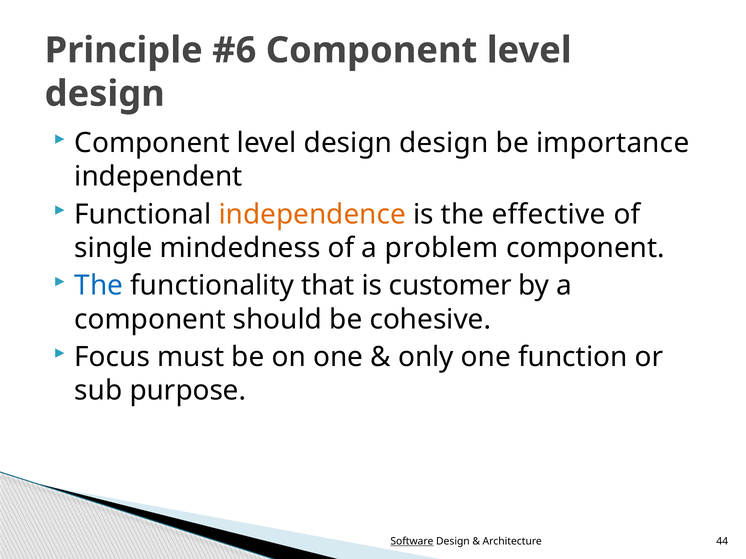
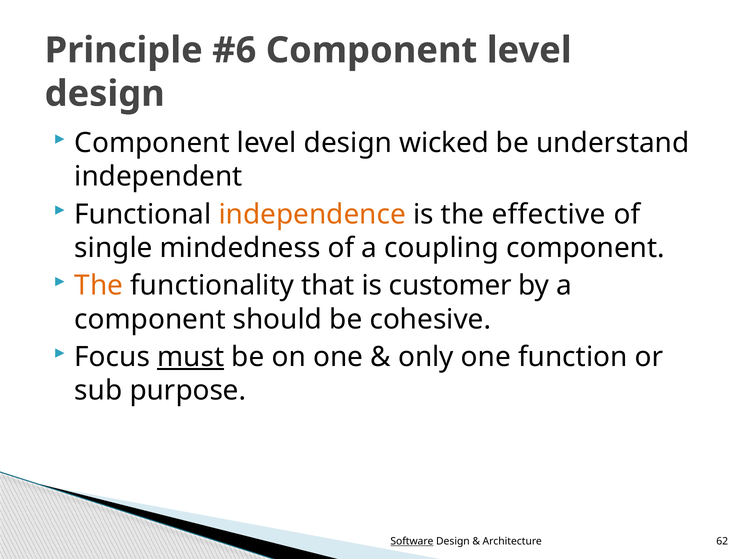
design design: design -> wicked
importance: importance -> understand
problem: problem -> coupling
The at (99, 286) colour: blue -> orange
must underline: none -> present
44: 44 -> 62
